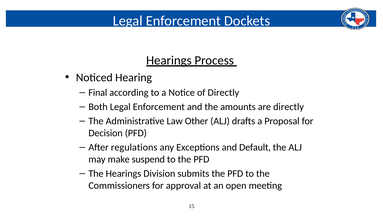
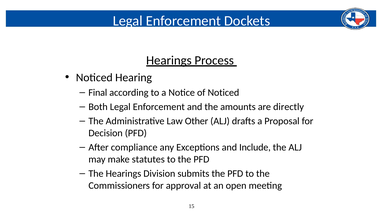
of Directly: Directly -> Noticed
regulations: regulations -> compliance
Default: Default -> Include
suspend: suspend -> statutes
